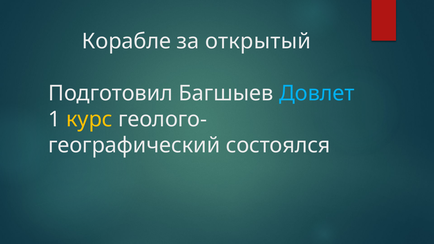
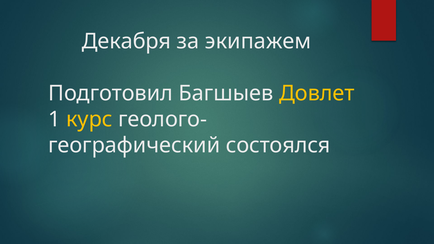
Корабле: Корабле -> Декабря
открытый: открытый -> экипажем
Довлет colour: light blue -> yellow
